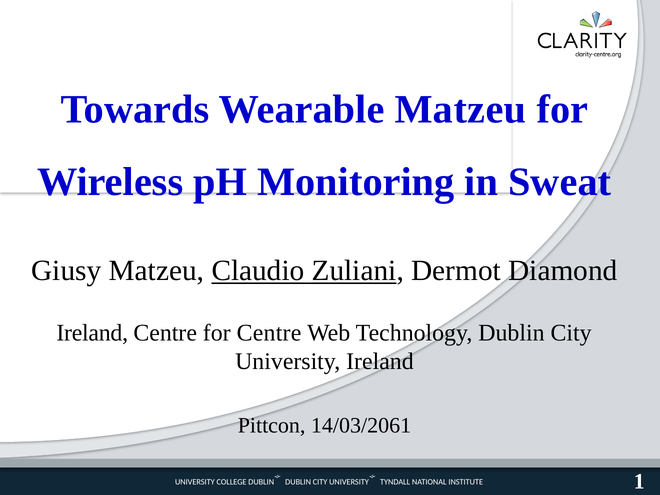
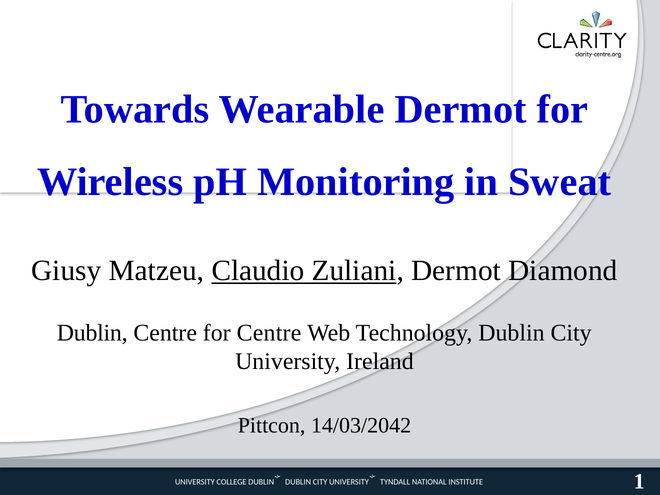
Wearable Matzeu: Matzeu -> Dermot
Ireland at (92, 333): Ireland -> Dublin
14/03/2061: 14/03/2061 -> 14/03/2042
